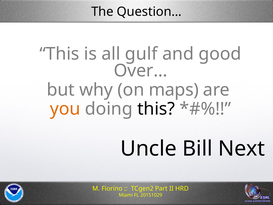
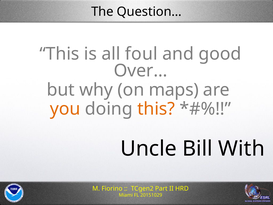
gulf: gulf -> foul
this at (156, 109) colour: black -> orange
Next: Next -> With
